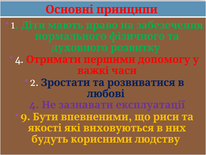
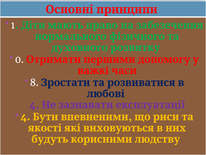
4 at (19, 59): 4 -> 0
2: 2 -> 8
9 at (25, 116): 9 -> 4
